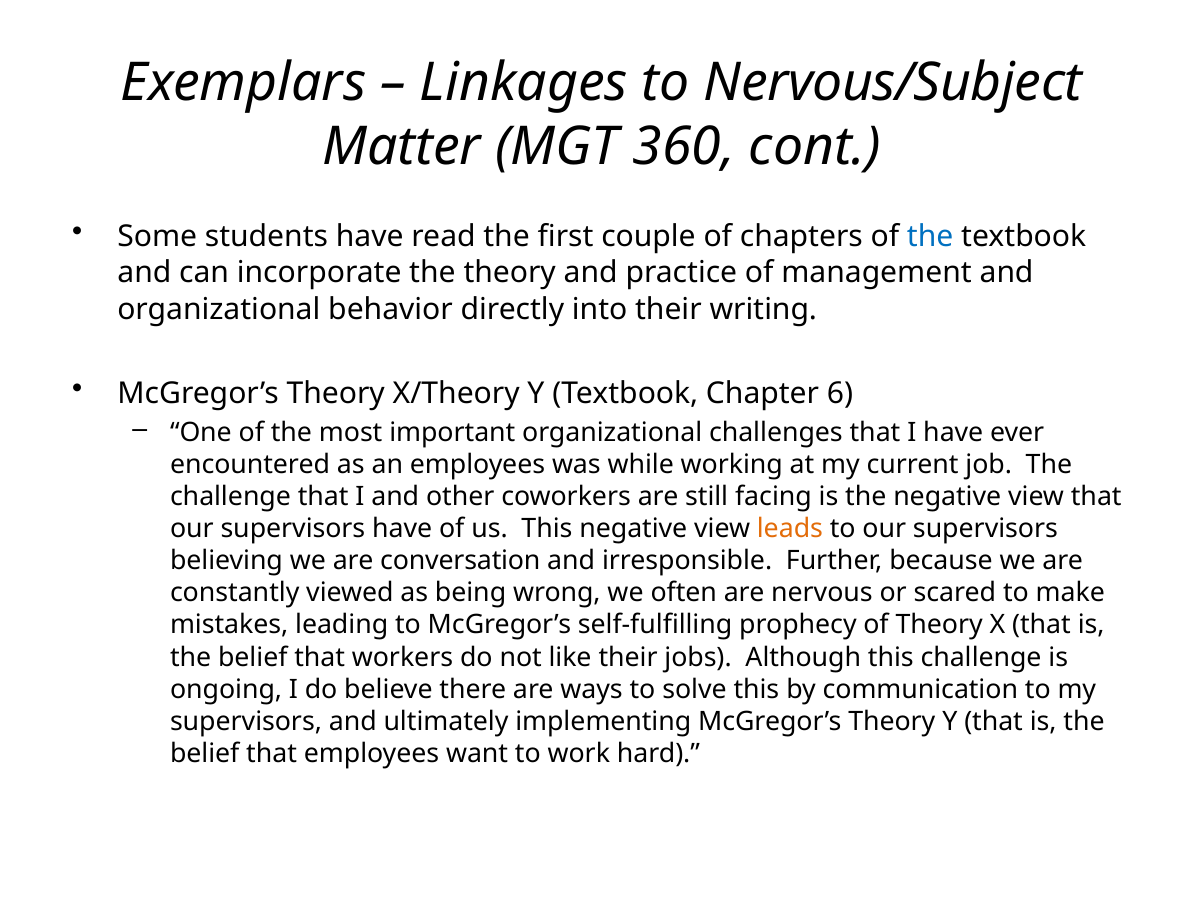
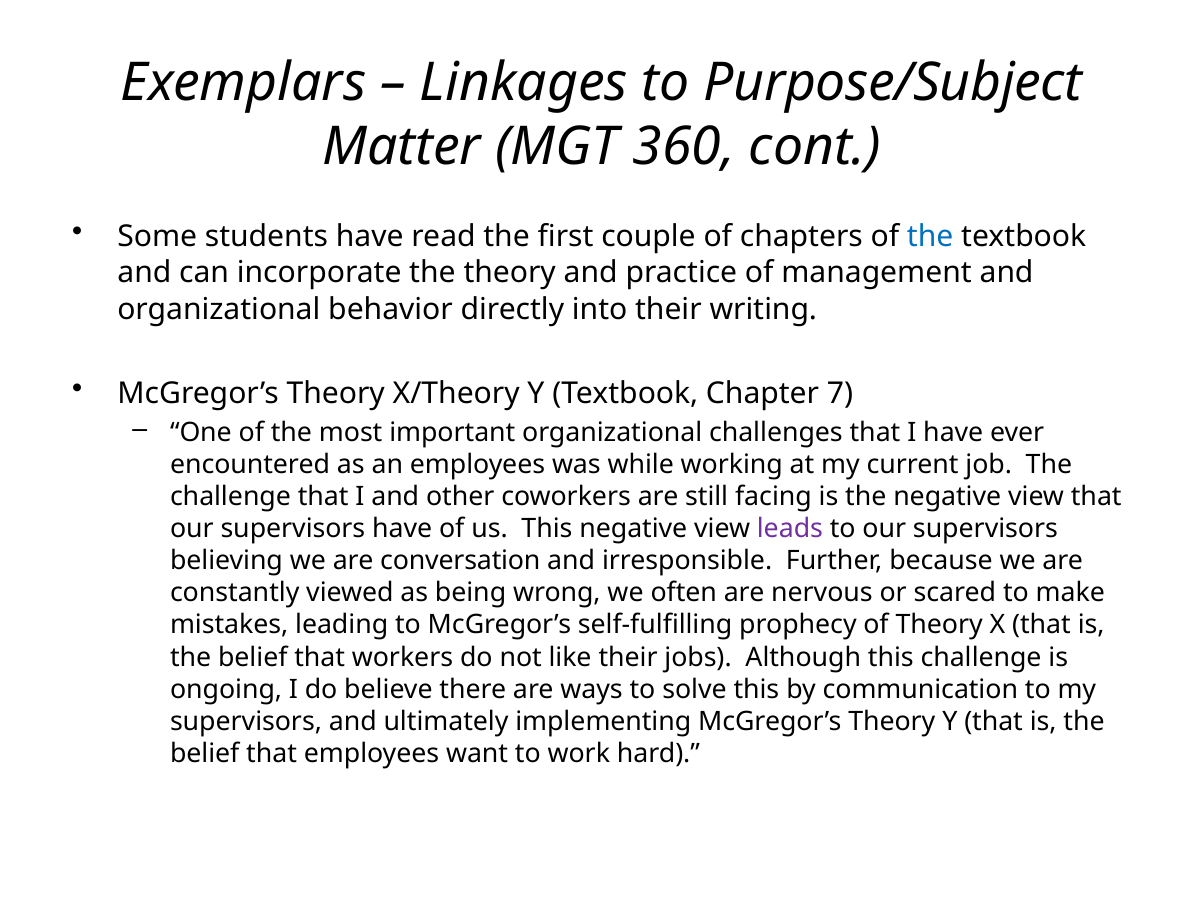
Nervous/Subject: Nervous/Subject -> Purpose/Subject
6: 6 -> 7
leads colour: orange -> purple
